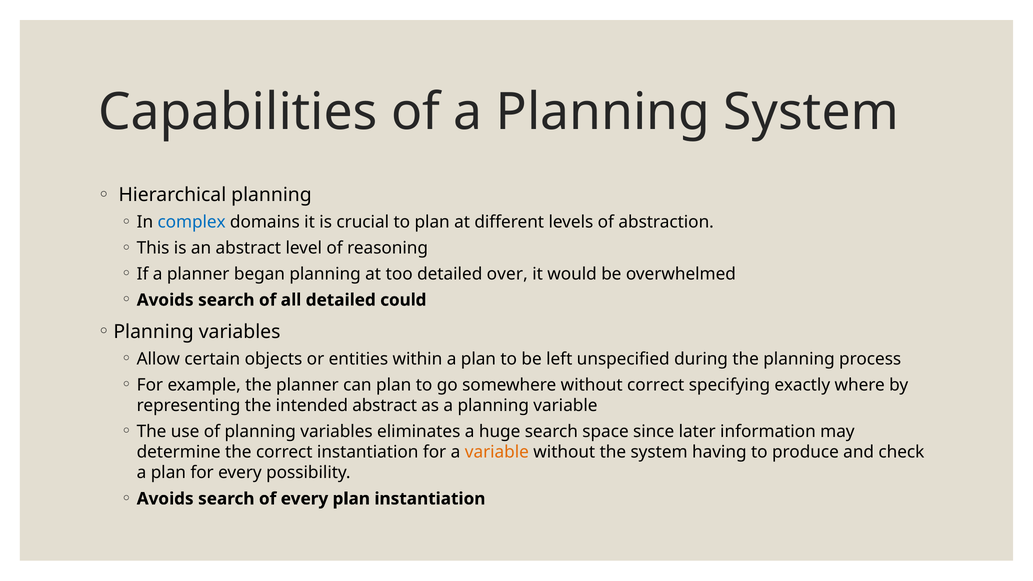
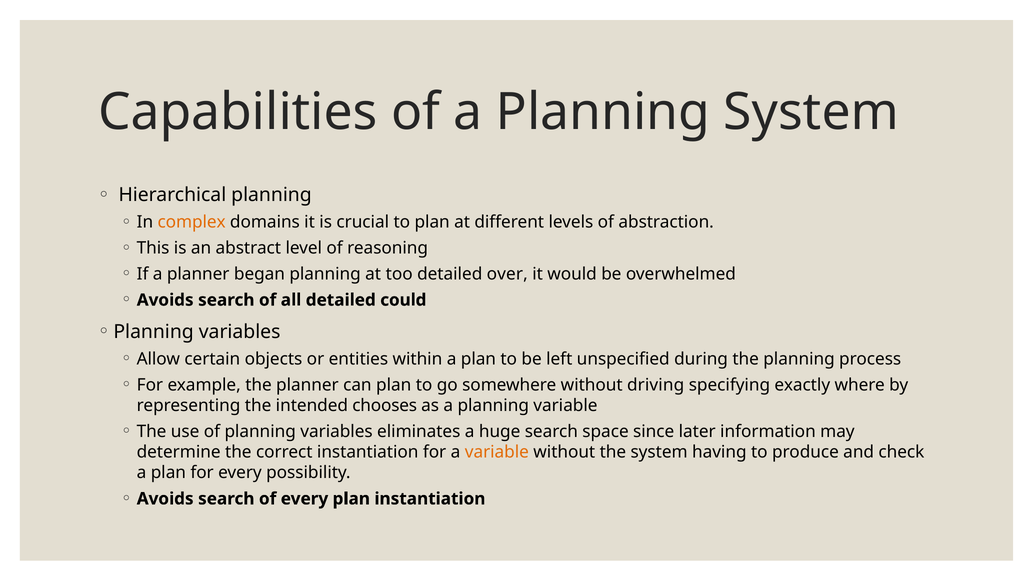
complex colour: blue -> orange
without correct: correct -> driving
intended abstract: abstract -> chooses
